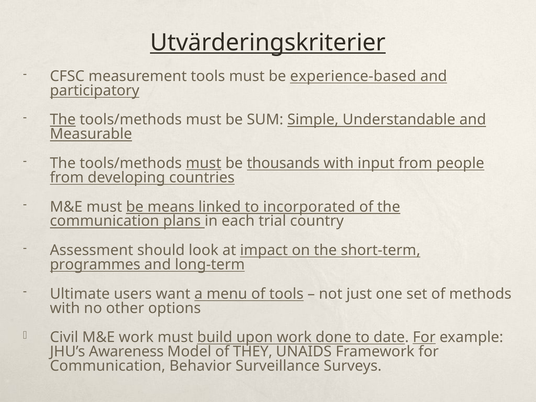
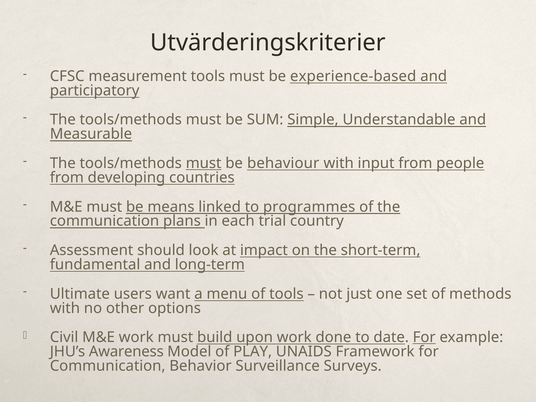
Utvärderingskriterier underline: present -> none
The at (63, 120) underline: present -> none
thousands: thousands -> behaviour
incorporated: incorporated -> programmes
programmes: programmes -> fundamental
THEY: THEY -> PLAY
